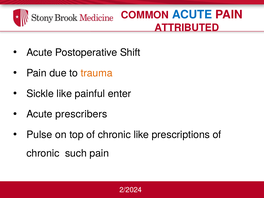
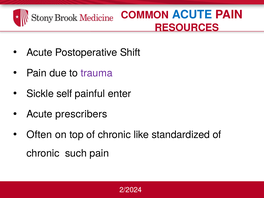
ATTRIBUTED: ATTRIBUTED -> RESOURCES
trauma colour: orange -> purple
Sickle like: like -> self
Pulse: Pulse -> Often
prescriptions: prescriptions -> standardized
